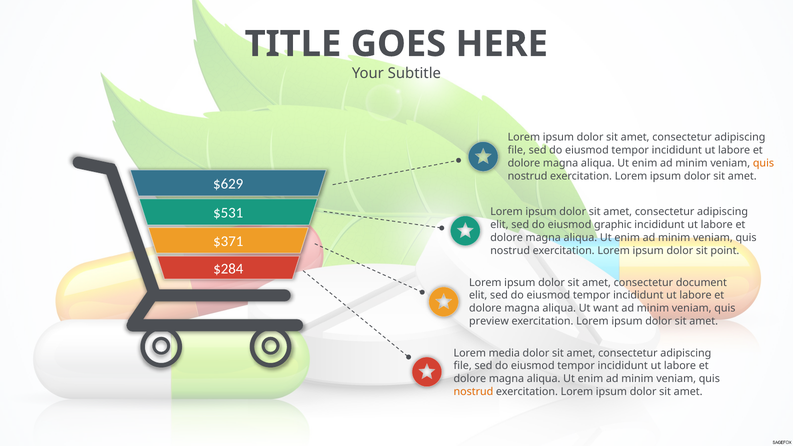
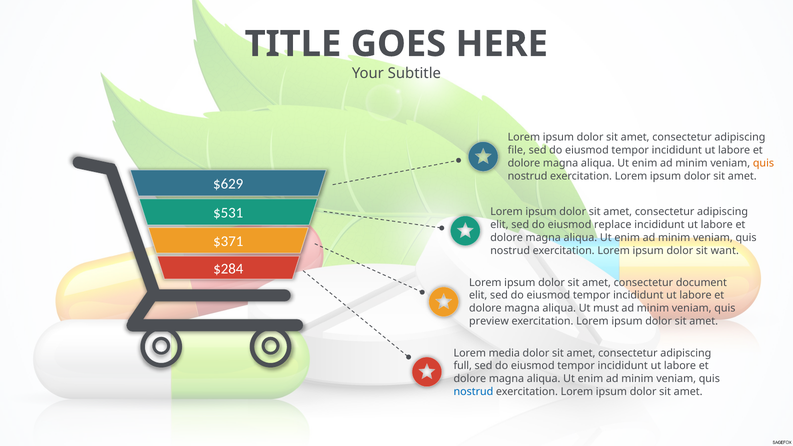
graphic: graphic -> replace
point: point -> want
want: want -> must
file at (463, 366): file -> full
nostrud at (473, 392) colour: orange -> blue
